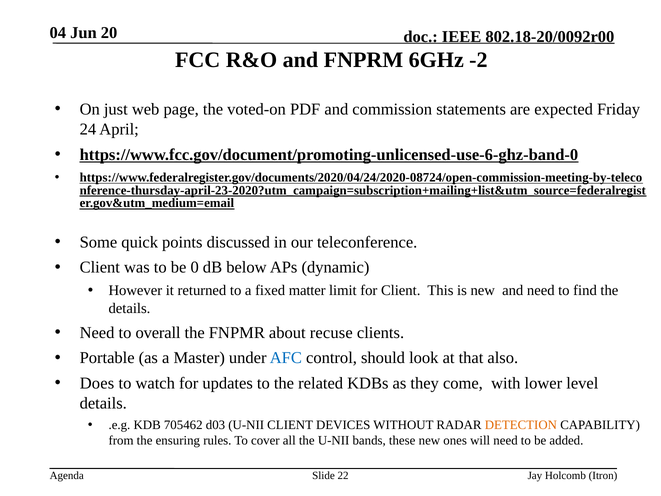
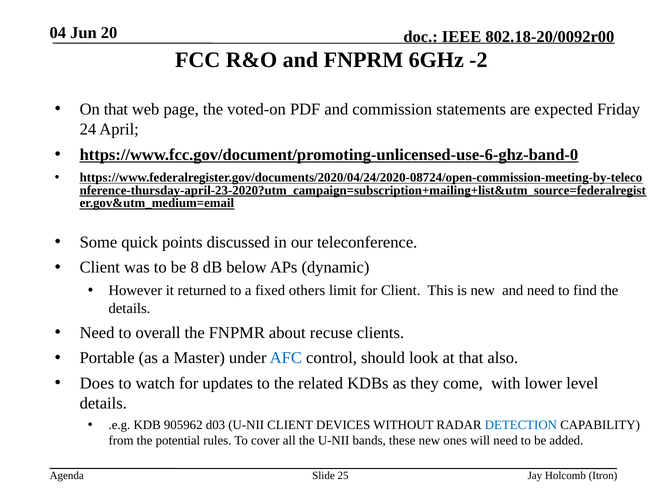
On just: just -> that
0: 0 -> 8
matter: matter -> others
705462: 705462 -> 905962
DETECTION colour: orange -> blue
ensuring: ensuring -> potential
22: 22 -> 25
